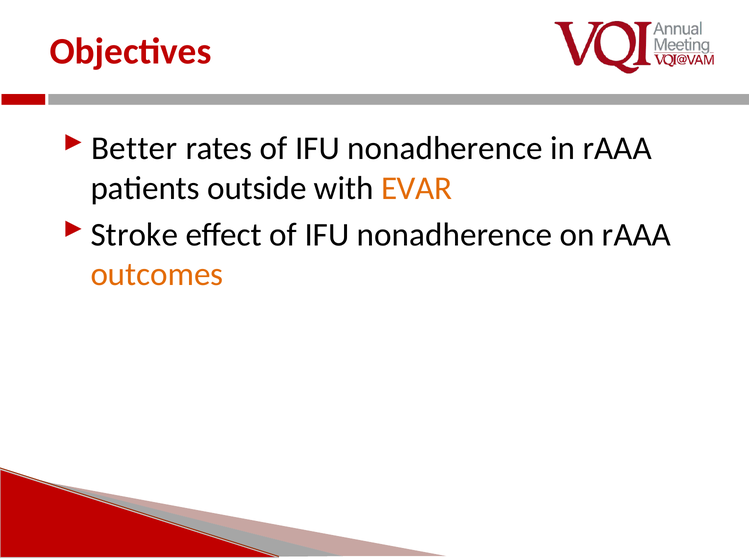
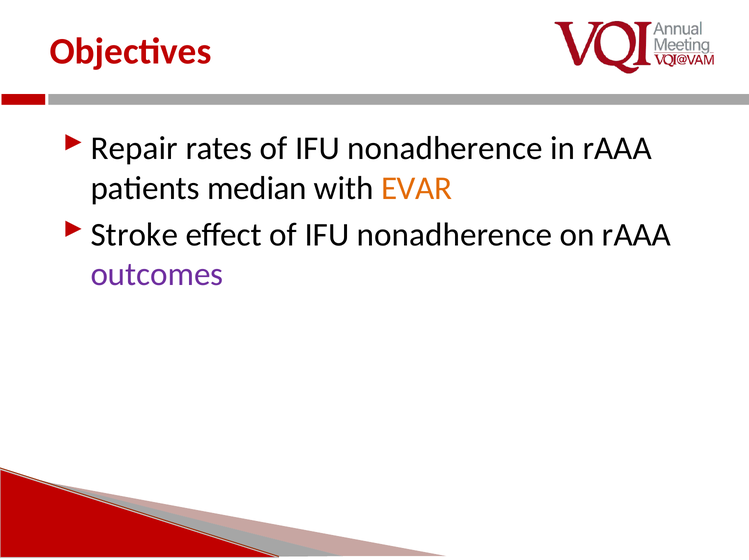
Better: Better -> Repair
outside: outside -> median
outcomes colour: orange -> purple
